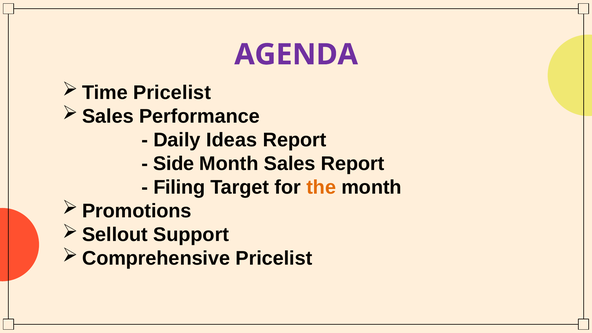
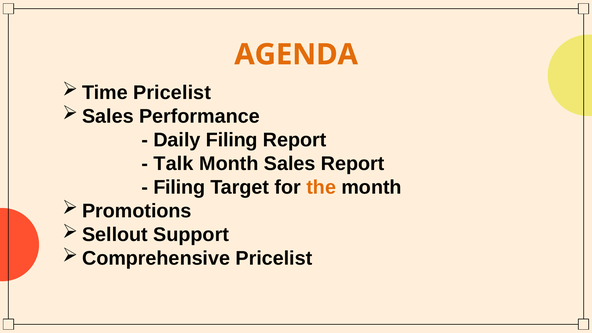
AGENDA colour: purple -> orange
Daily Ideas: Ideas -> Filing
Side: Side -> Talk
